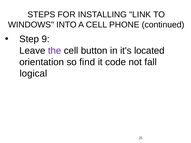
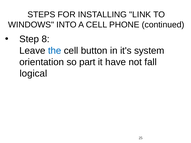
9: 9 -> 8
the colour: purple -> blue
located: located -> system
find: find -> part
code: code -> have
